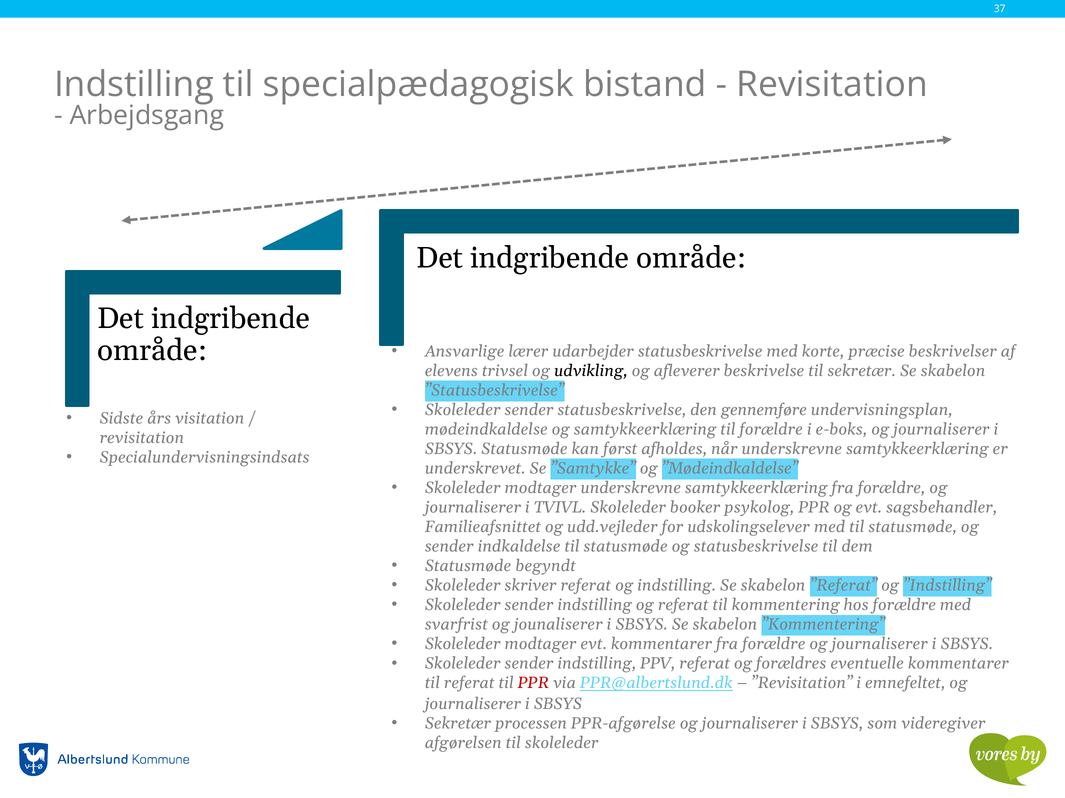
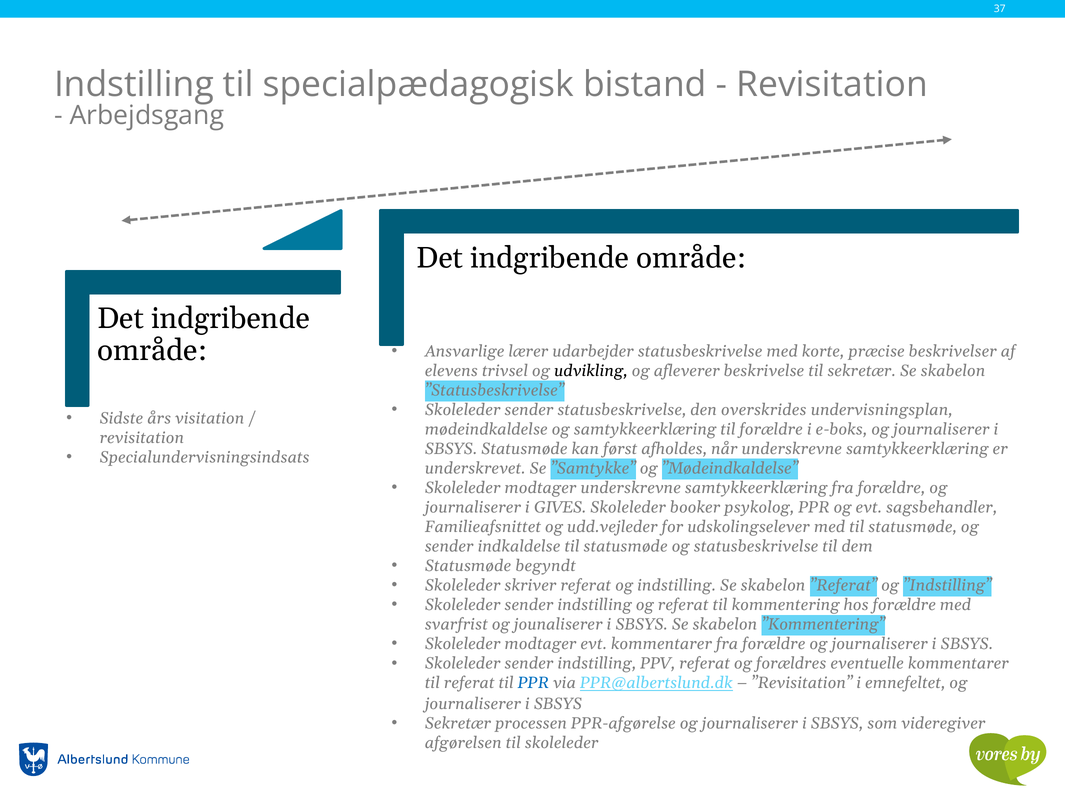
gennemføre: gennemføre -> overskrides
TVIVL: TVIVL -> GIVES
PPR at (533, 684) colour: red -> blue
